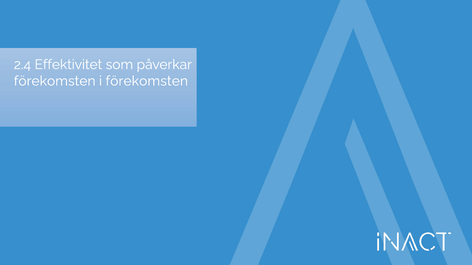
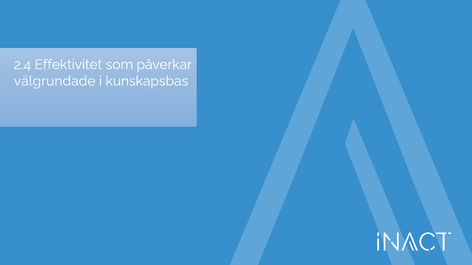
förekomsten at (55, 81): förekomsten -> välgrundade
i förekomsten: förekomsten -> kunskapsbas
